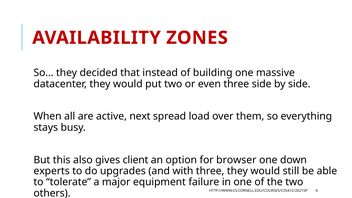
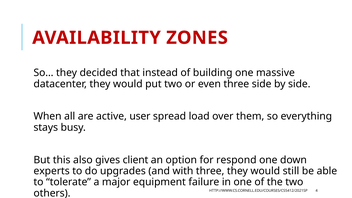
next: next -> user
browser: browser -> respond
